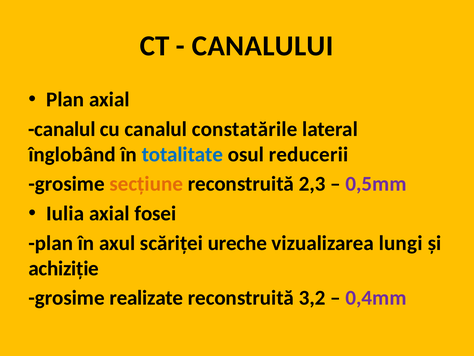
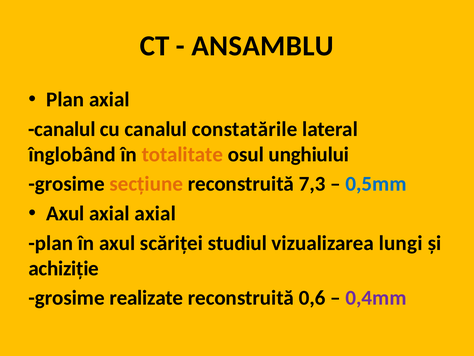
CANALULUI: CANALULUI -> ANSAMBLU
totalitate colour: blue -> orange
reducerii: reducerii -> unghiului
2,3: 2,3 -> 7,3
0,5mm colour: purple -> blue
Iulia at (65, 213): Iulia -> Axul
axial fosei: fosei -> axial
ureche: ureche -> studiul
3,2: 3,2 -> 0,6
